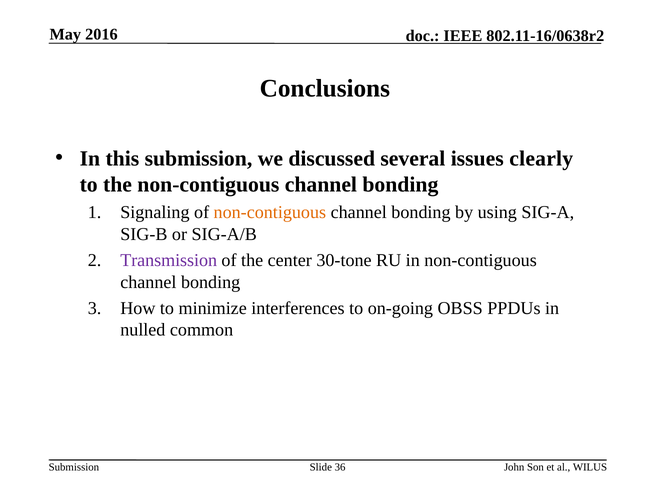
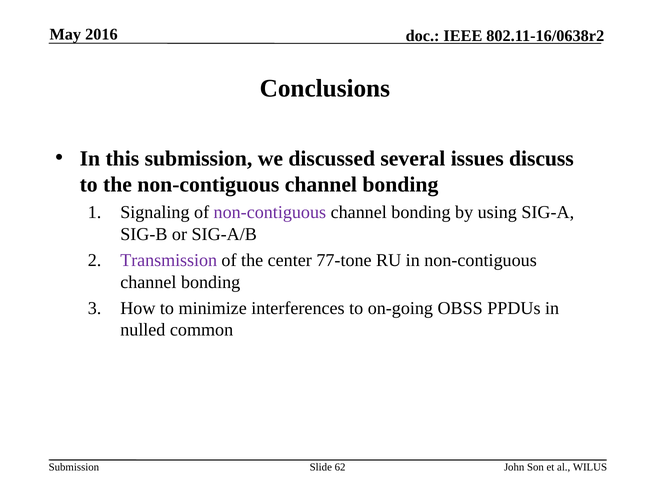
clearly: clearly -> discuss
non-contiguous at (270, 213) colour: orange -> purple
30-tone: 30-tone -> 77-tone
36: 36 -> 62
